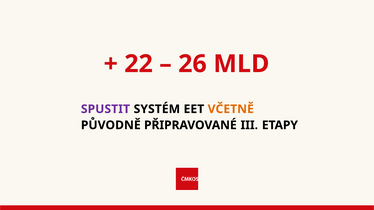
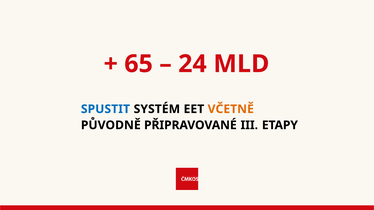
22: 22 -> 65
26: 26 -> 24
SPUSTIT colour: purple -> blue
